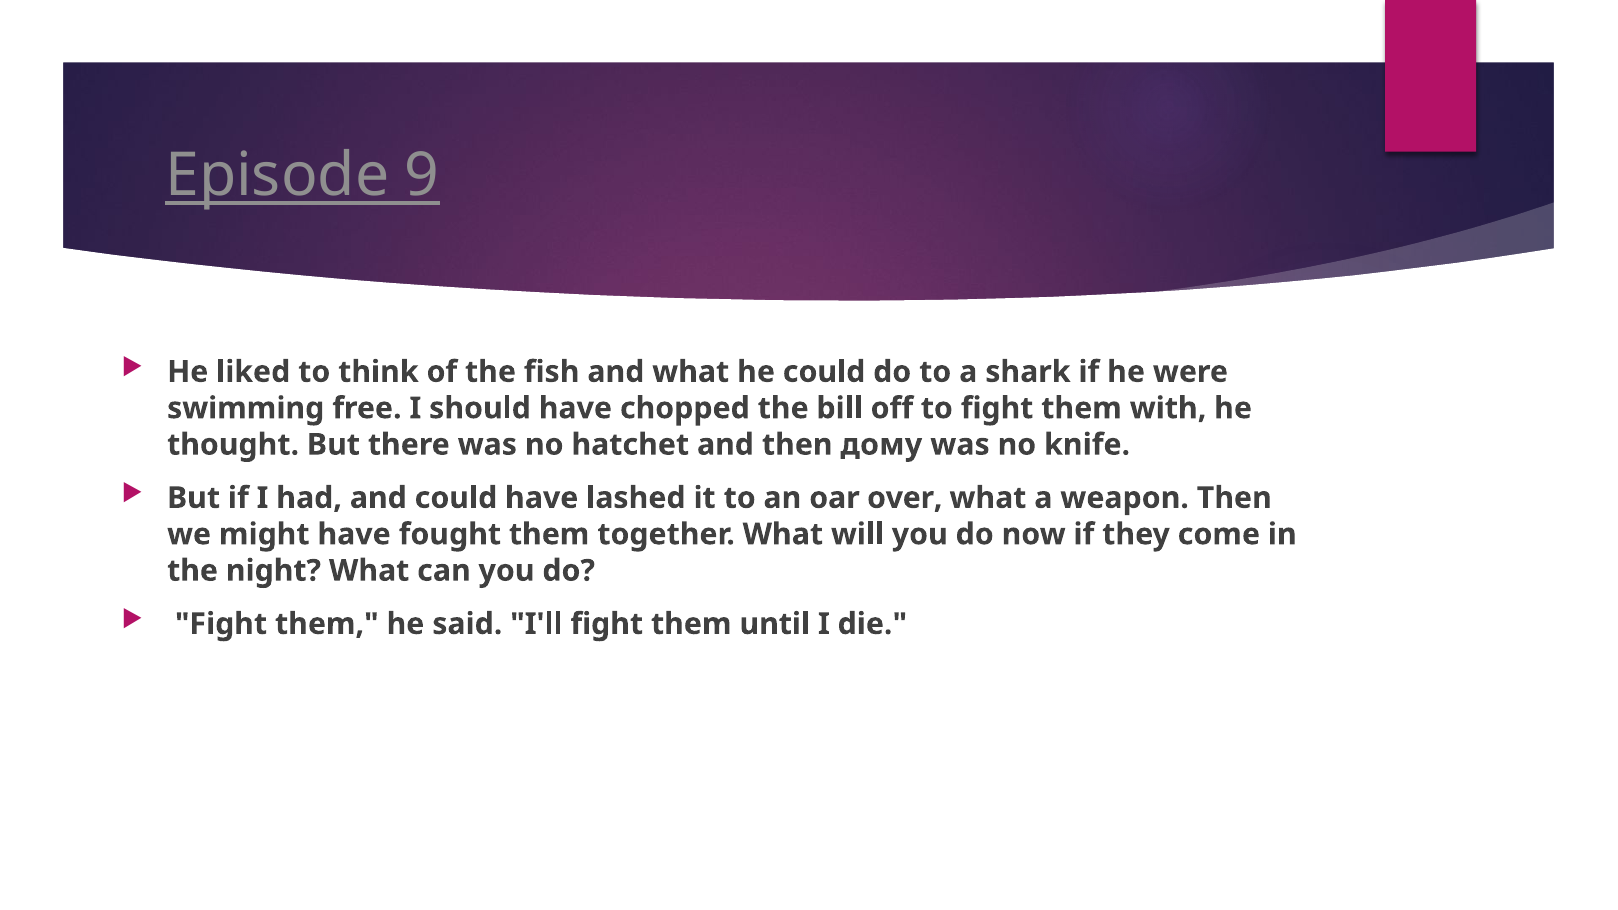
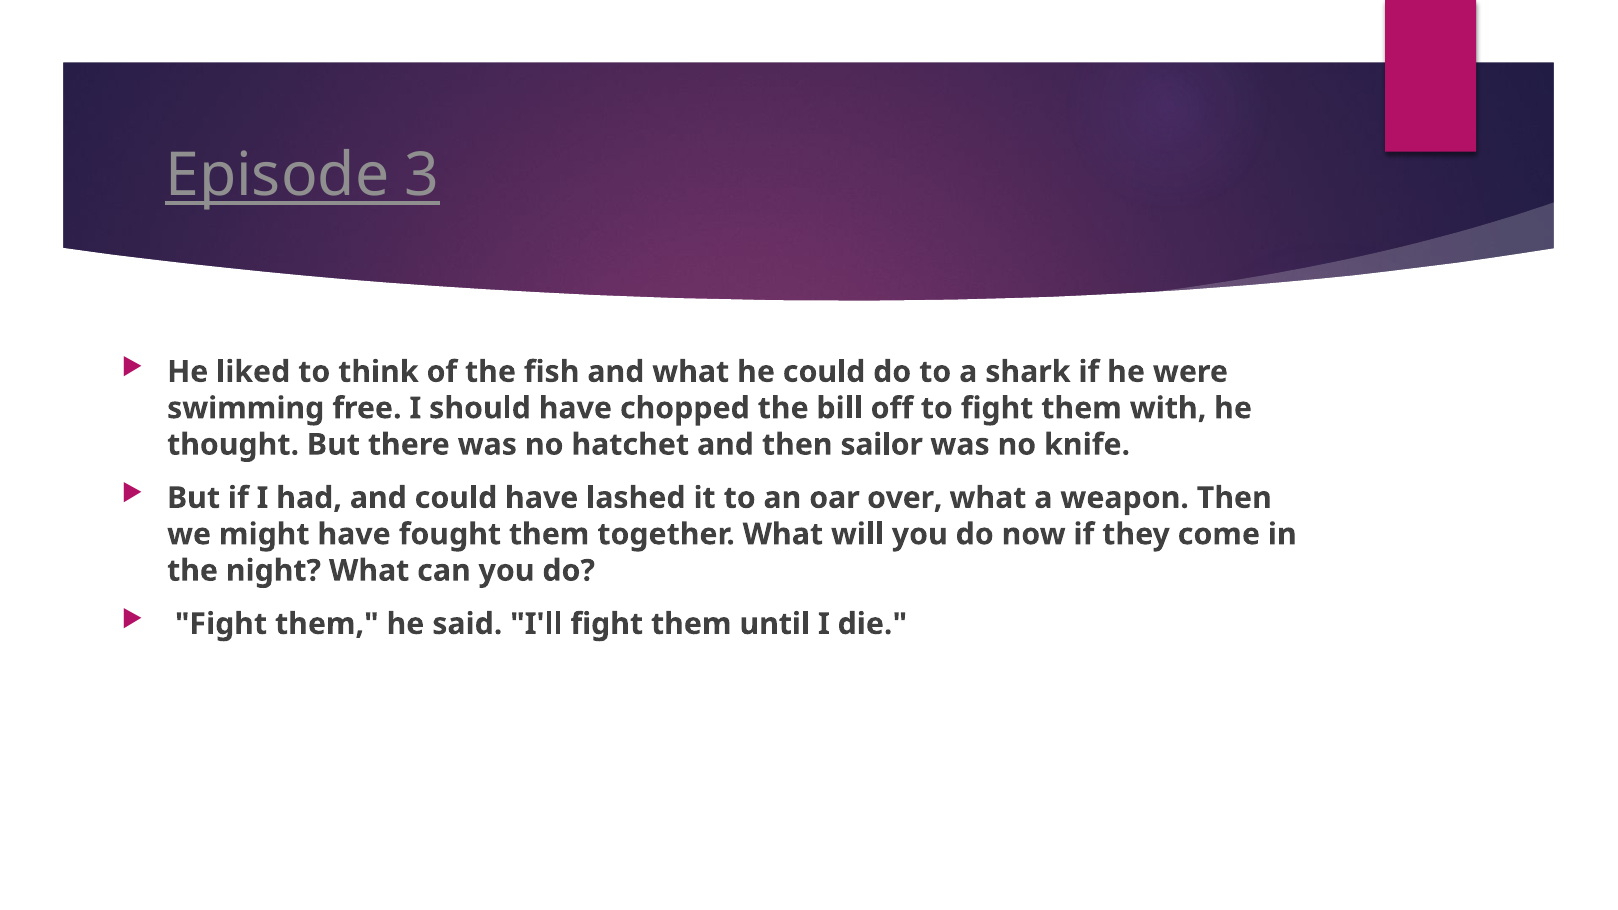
9: 9 -> 3
дому: дому -> sailor
